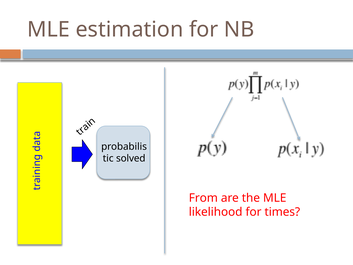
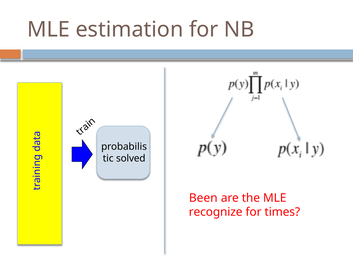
From: From -> Been
likelihood: likelihood -> recognize
